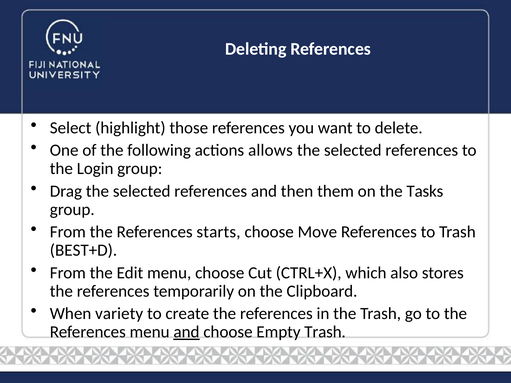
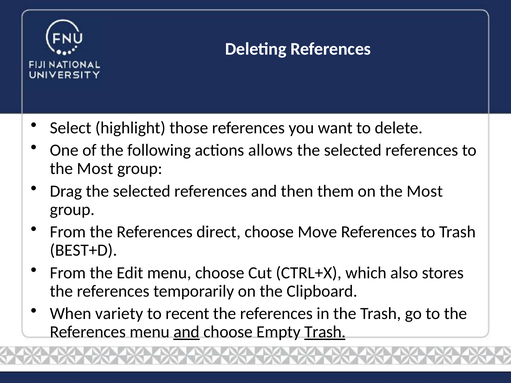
Login at (95, 169): Login -> Most
on the Tasks: Tasks -> Most
starts: starts -> direct
create: create -> recent
Trash at (325, 332) underline: none -> present
